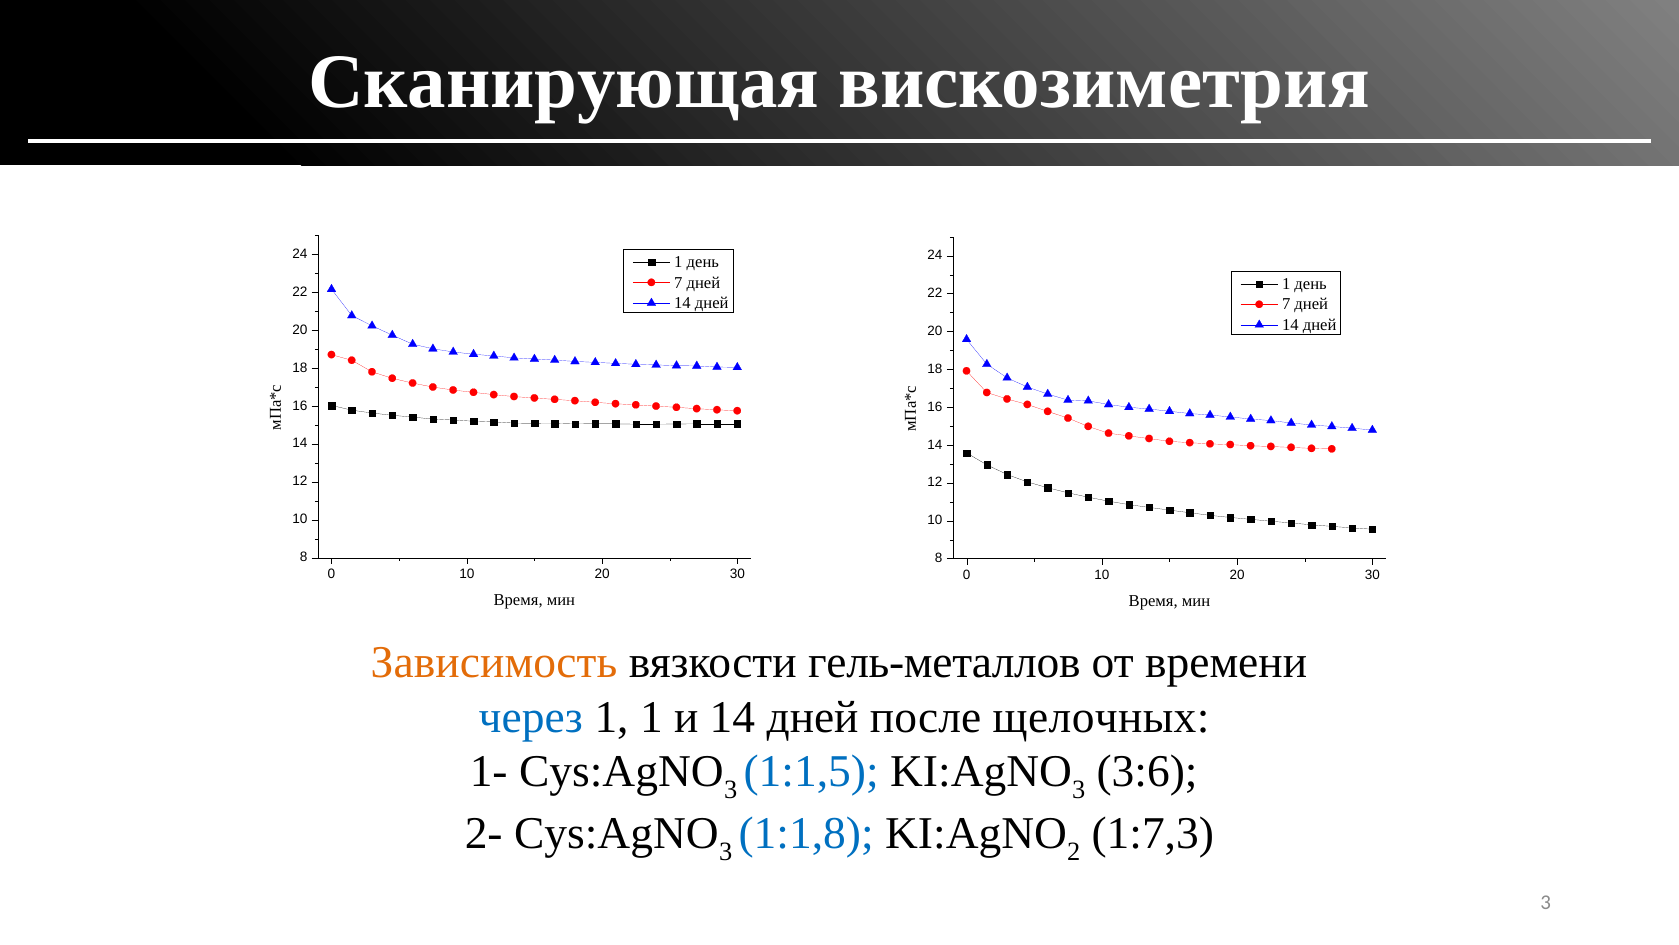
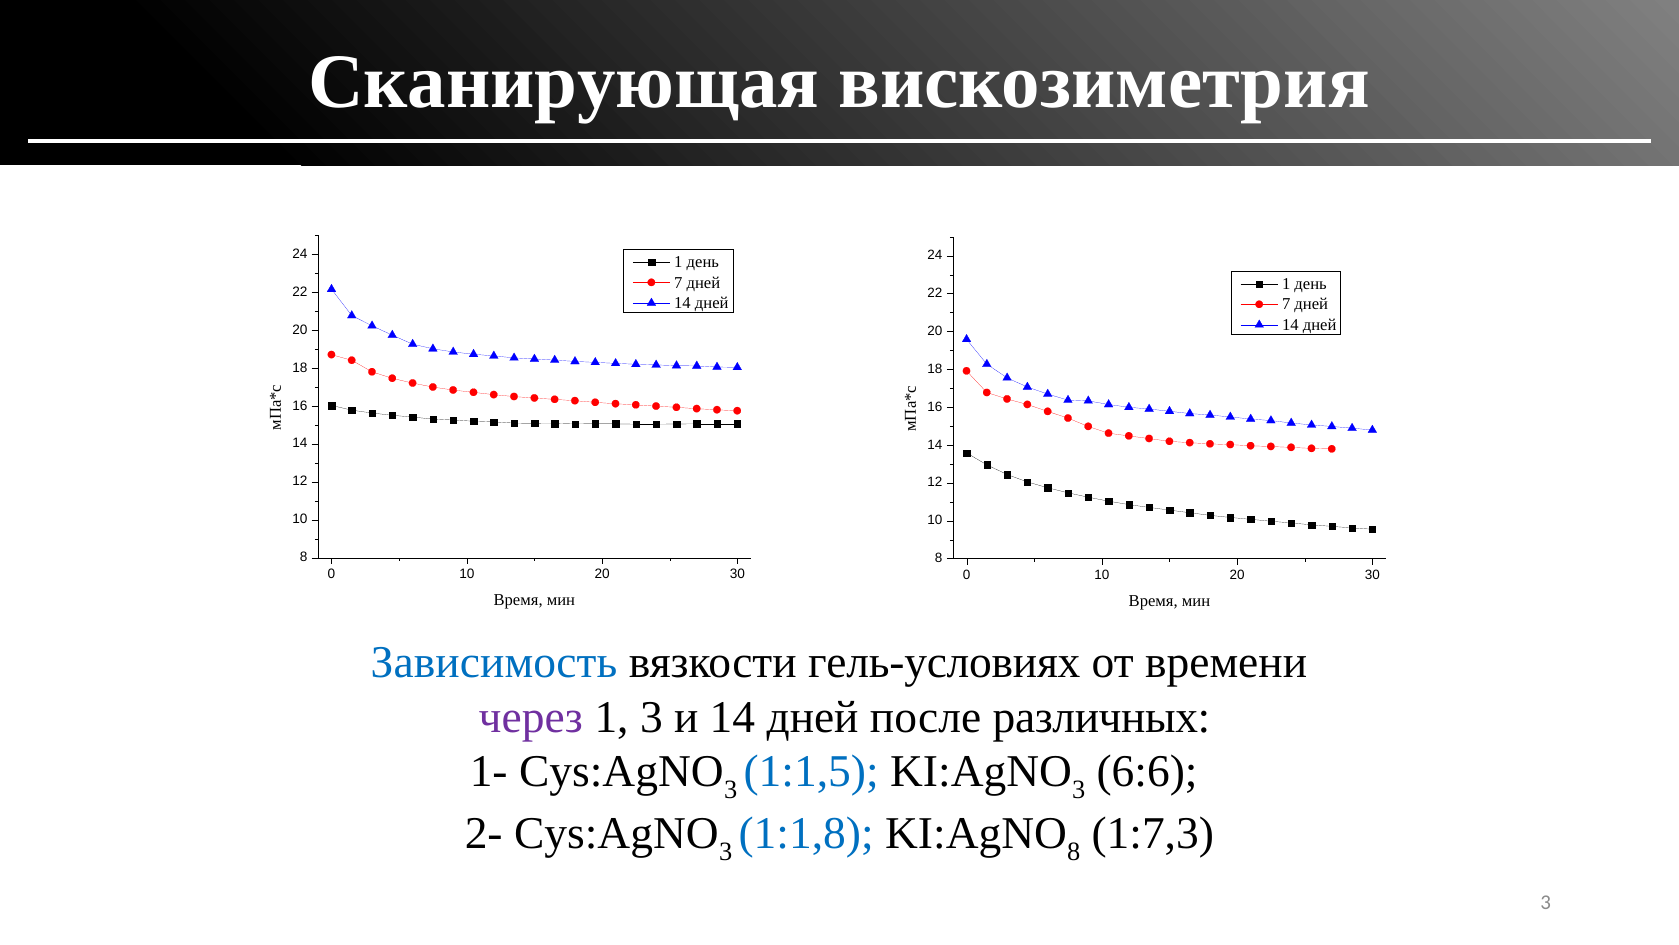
Зависимость colour: orange -> blue
гель-металлов: гель-металлов -> гель-условиях
через colour: blue -> purple
1 1: 1 -> 3
щелочных: щелочных -> различных
3:6: 3:6 -> 6:6
2 at (1074, 851): 2 -> 8
